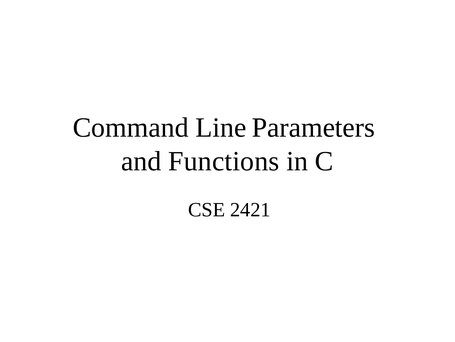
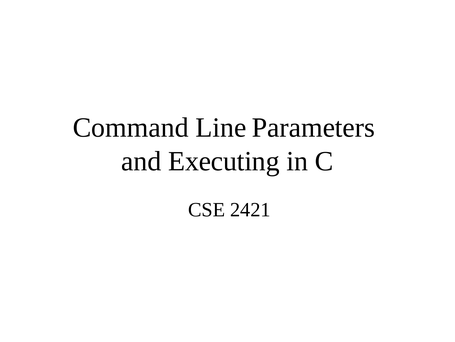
Functions: Functions -> Executing
